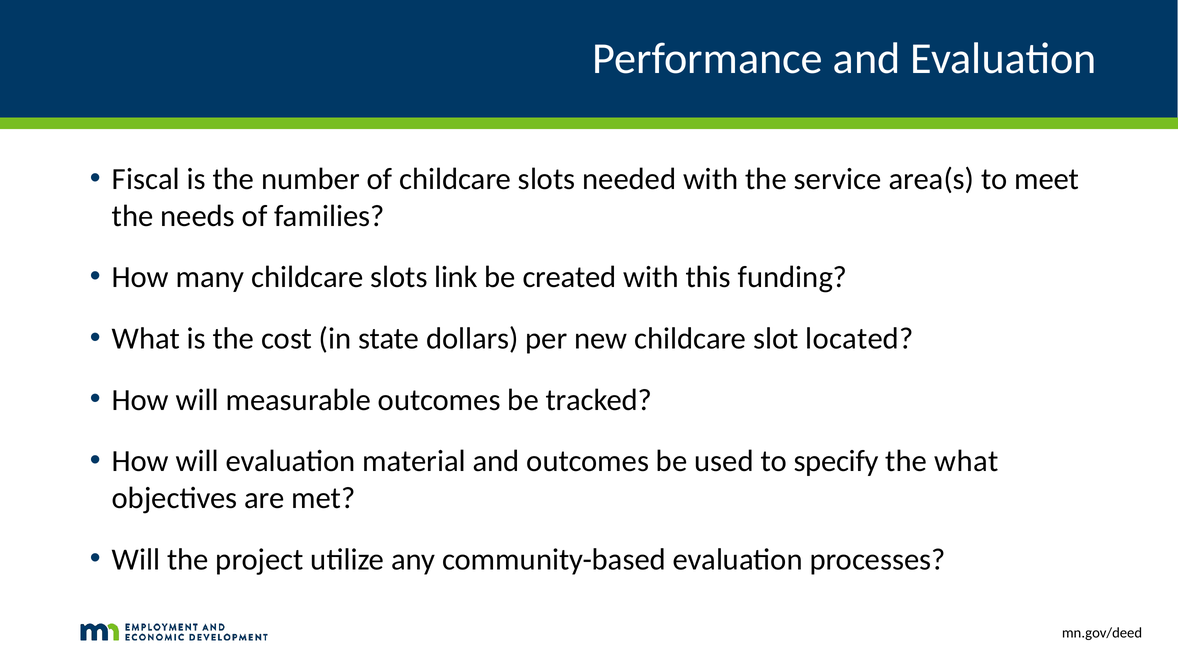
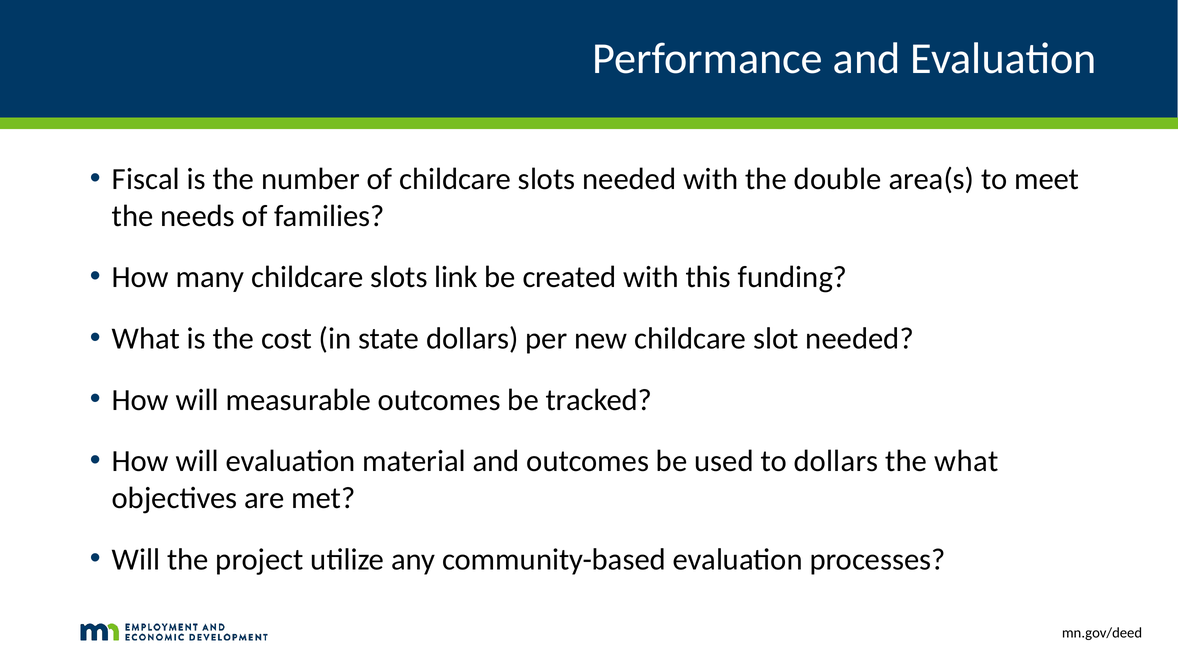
service: service -> double
slot located: located -> needed
to specify: specify -> dollars
